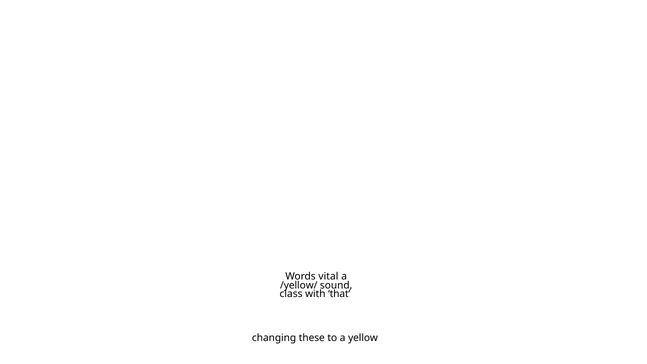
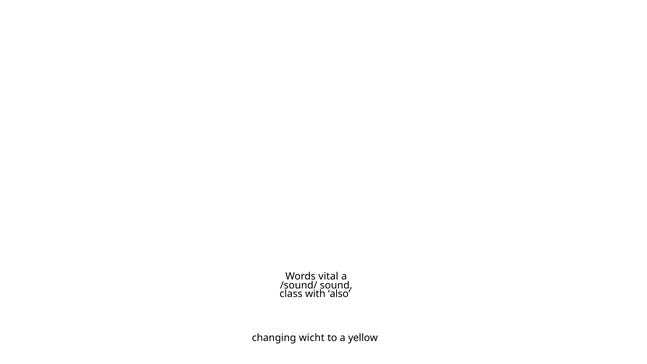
/yellow/: /yellow/ -> /sound/
that: that -> also
these: these -> wicht
